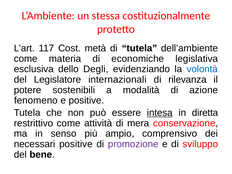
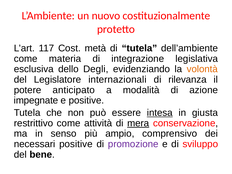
stessa: stessa -> nuovo
economiche: economiche -> integrazione
volontà colour: blue -> orange
sostenibili: sostenibili -> anticipato
fenomeno: fenomeno -> impegnate
diretta: diretta -> giusta
mera underline: none -> present
